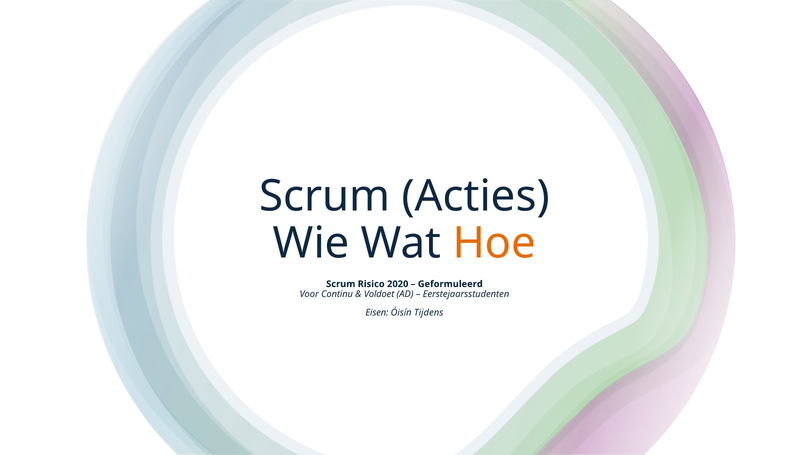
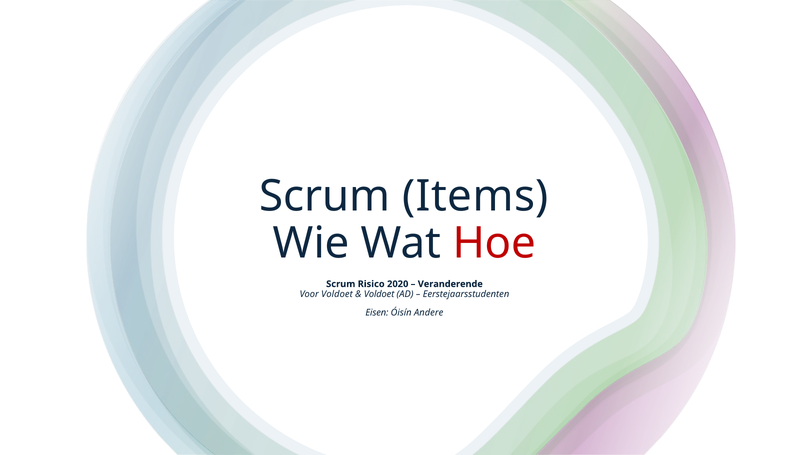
Acties: Acties -> Items
Hoe colour: orange -> red
Geformuleerd: Geformuleerd -> Veranderende
Voor Continu: Continu -> Voldoet
Tijdens: Tijdens -> Andere
